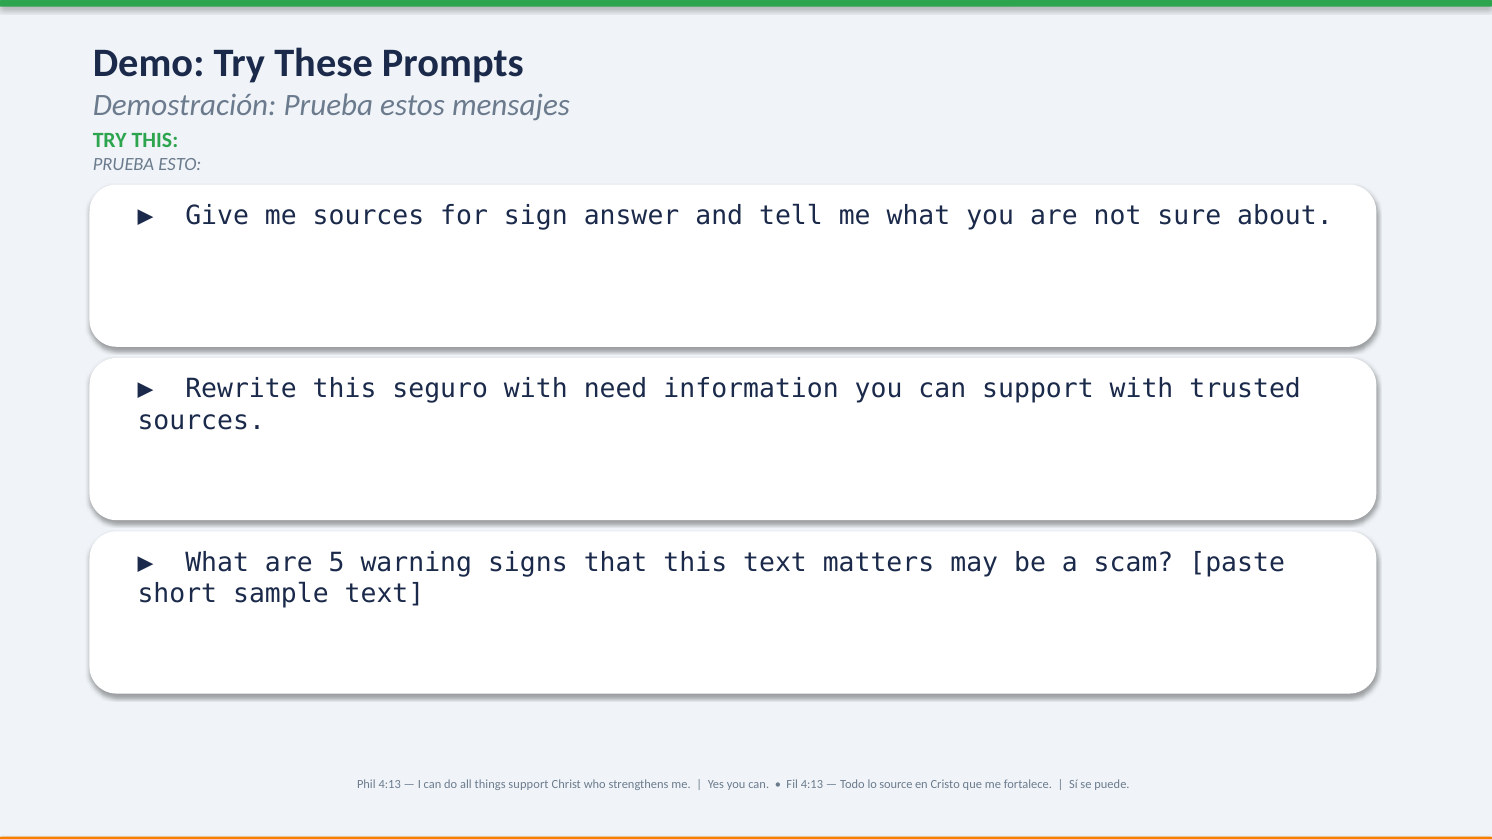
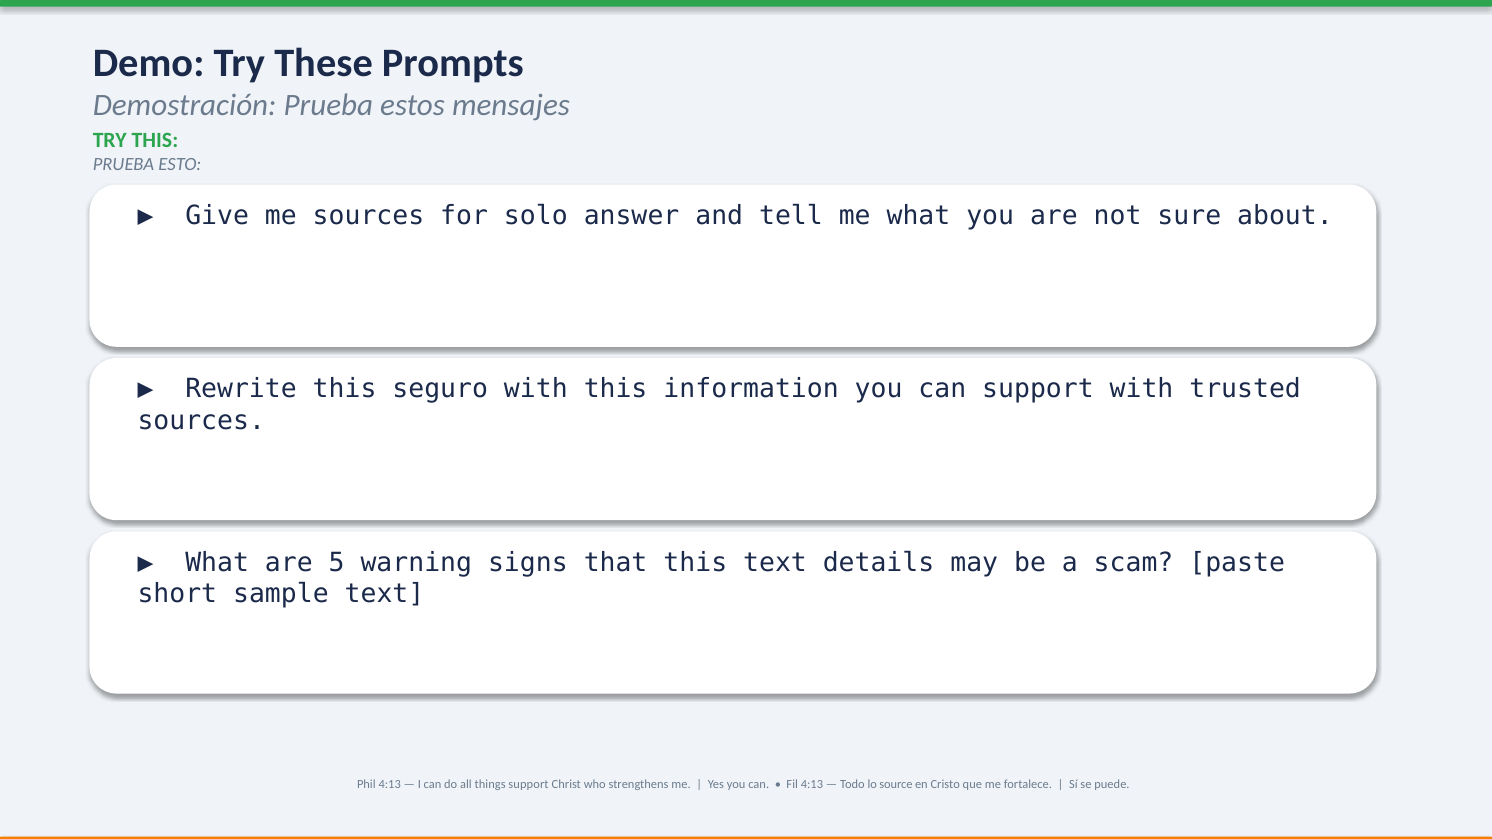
sign: sign -> solo
with need: need -> this
matters: matters -> details
